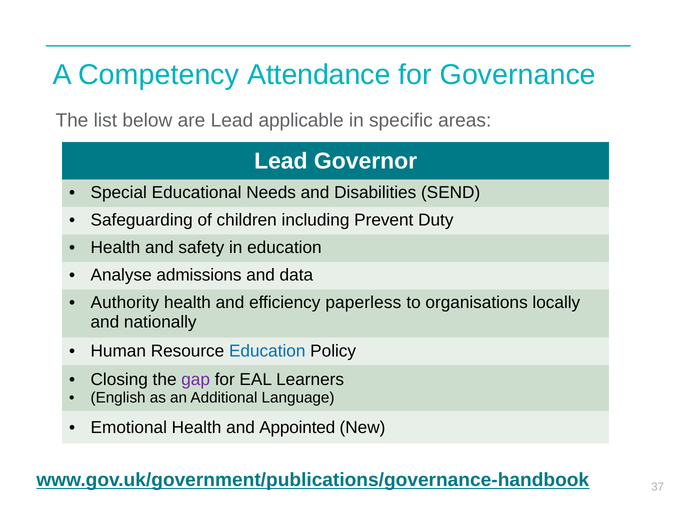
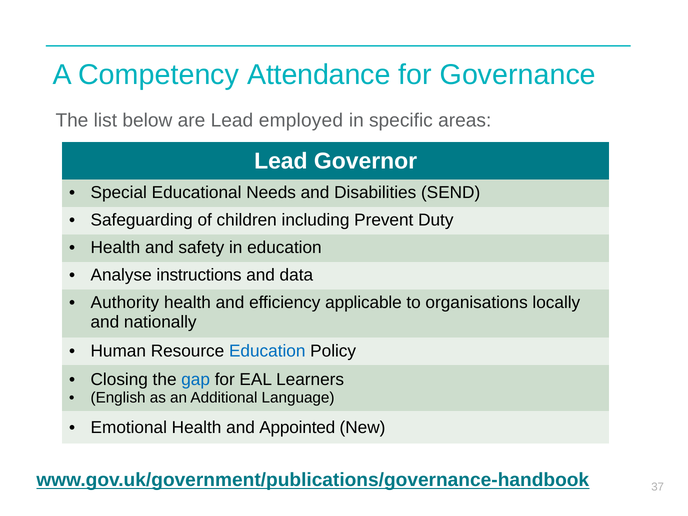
applicable: applicable -> employed
admissions: admissions -> instructions
paperless: paperless -> applicable
gap colour: purple -> blue
